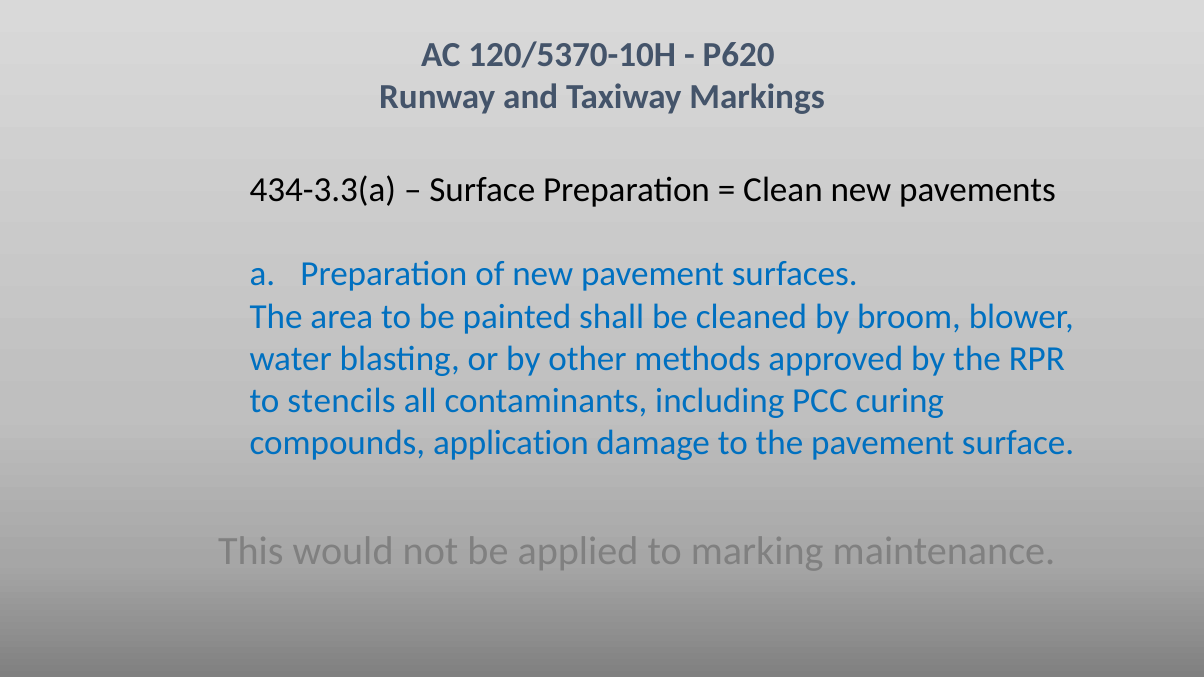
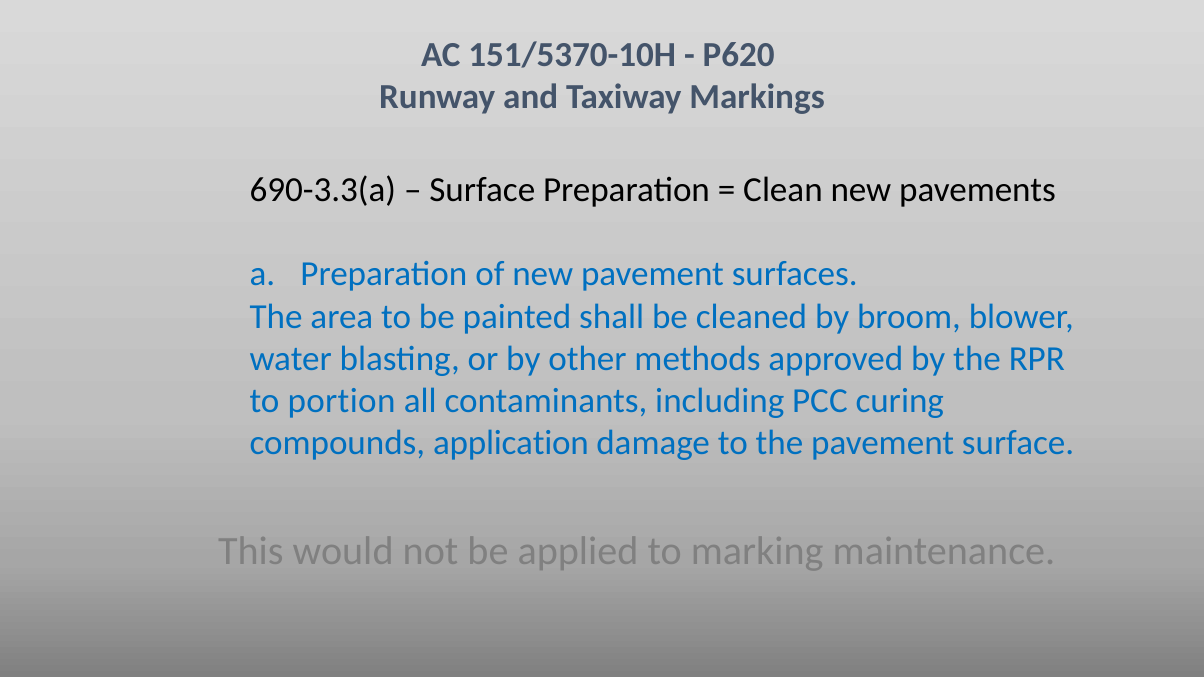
120/5370-10H: 120/5370-10H -> 151/5370-10H
434-3.3(a: 434-3.3(a -> 690-3.3(a
stencils: stencils -> portion
